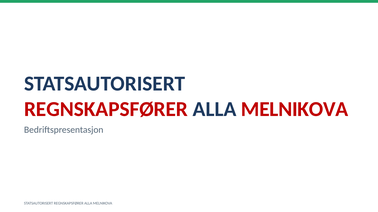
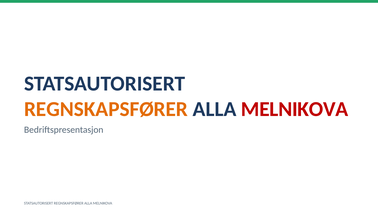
REGNSKAPSFØRER at (106, 109) colour: red -> orange
